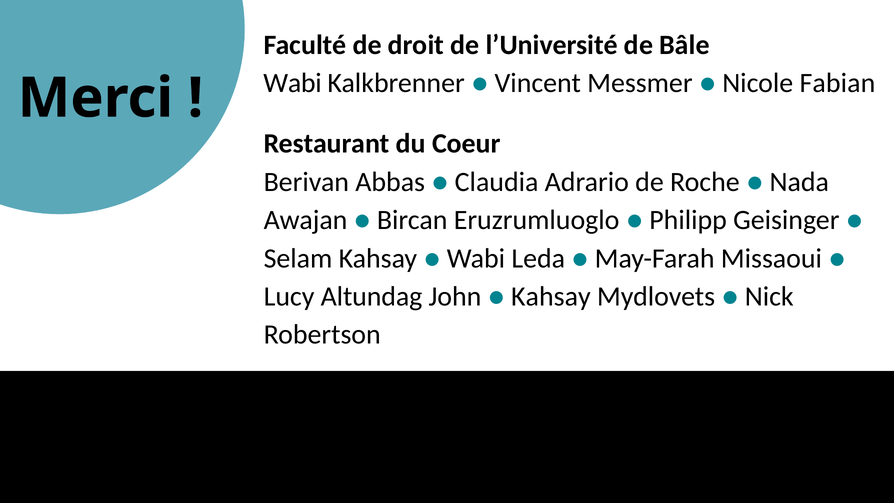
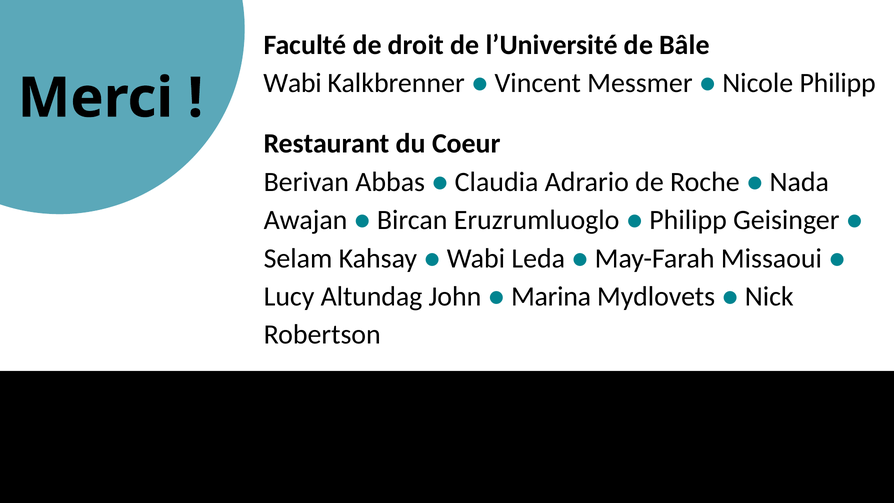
Nicole Fabian: Fabian -> Philipp
Kahsay at (551, 296): Kahsay -> Marina
